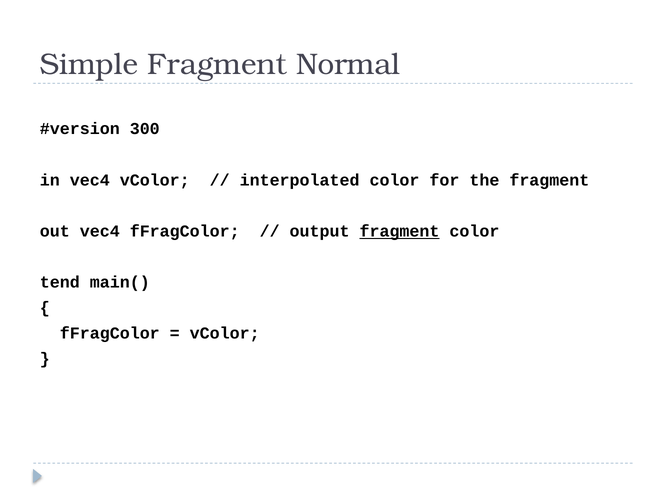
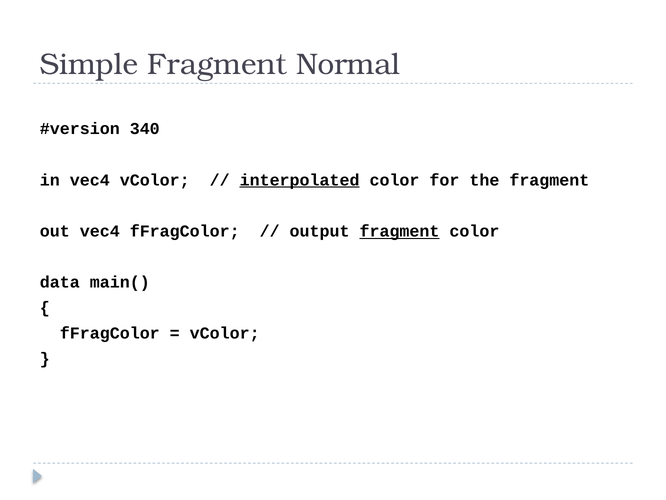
300: 300 -> 340
interpolated underline: none -> present
tend: tend -> data
